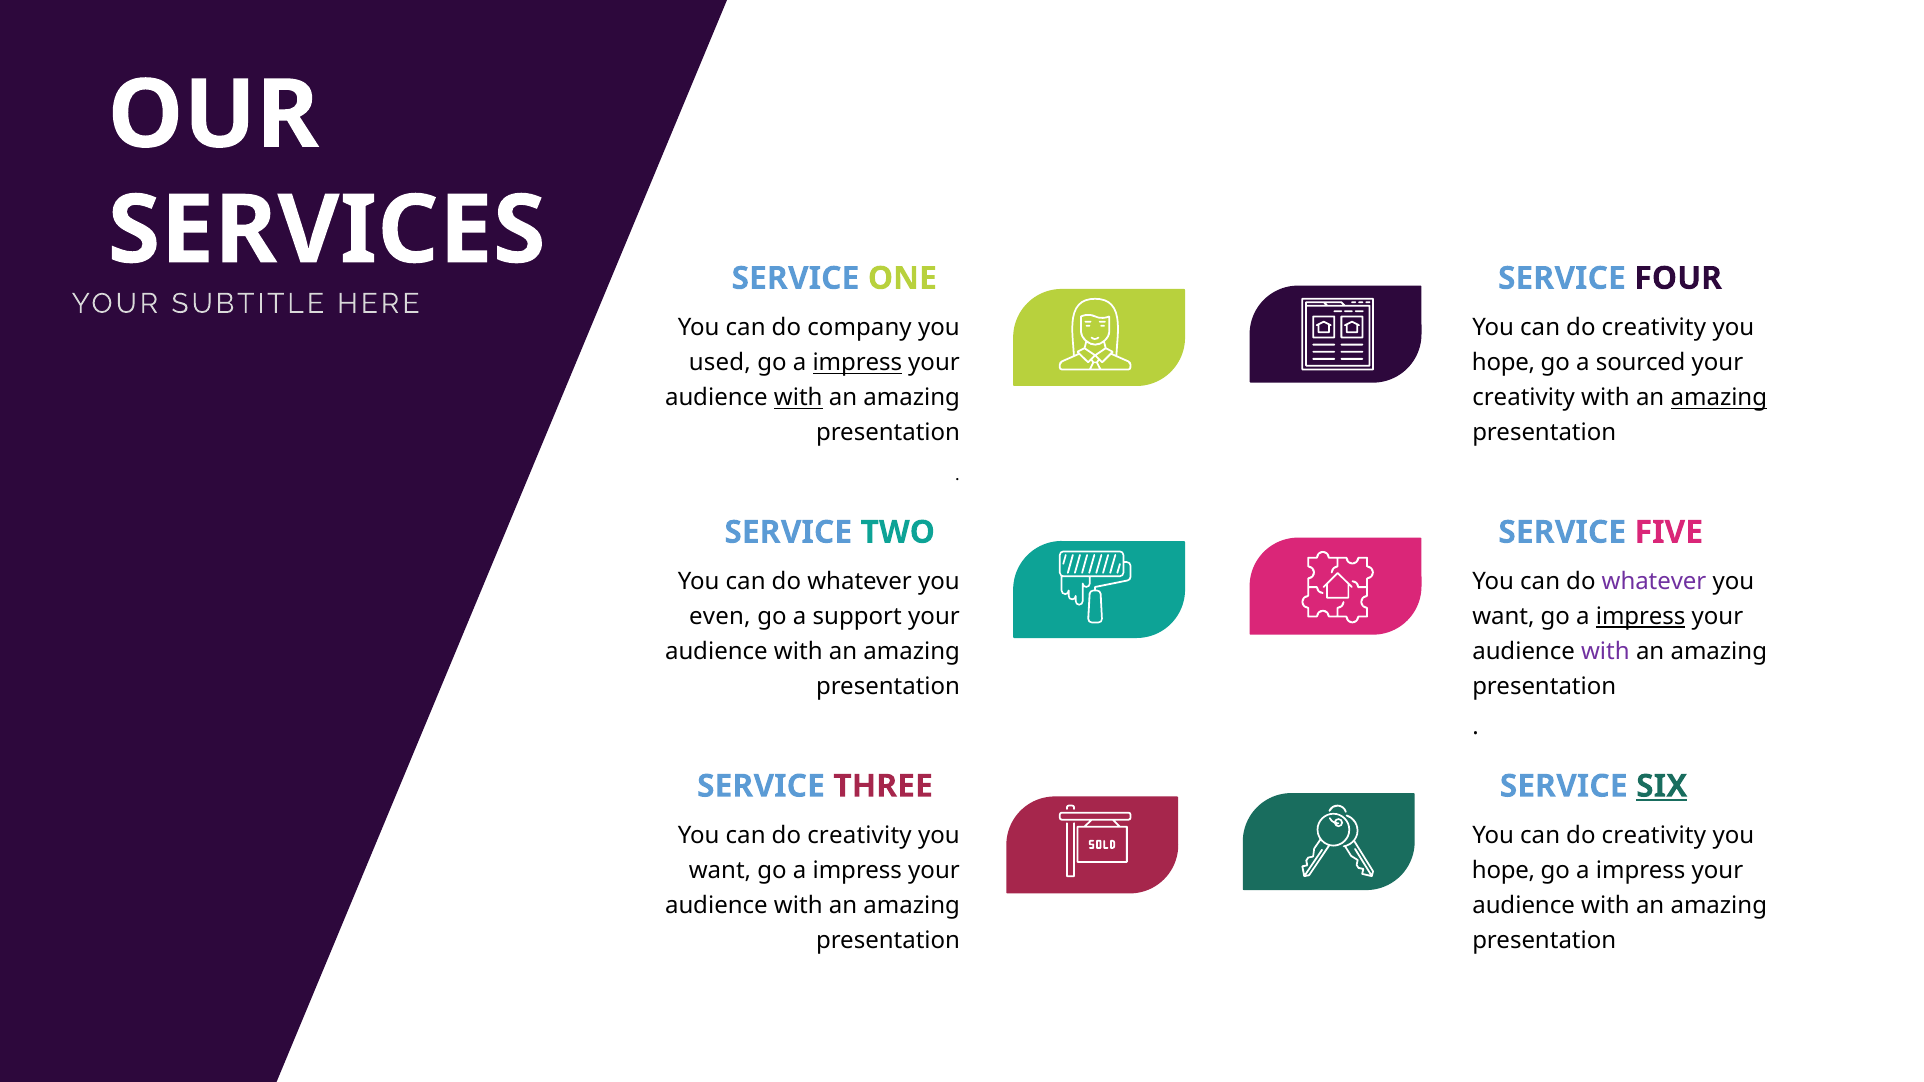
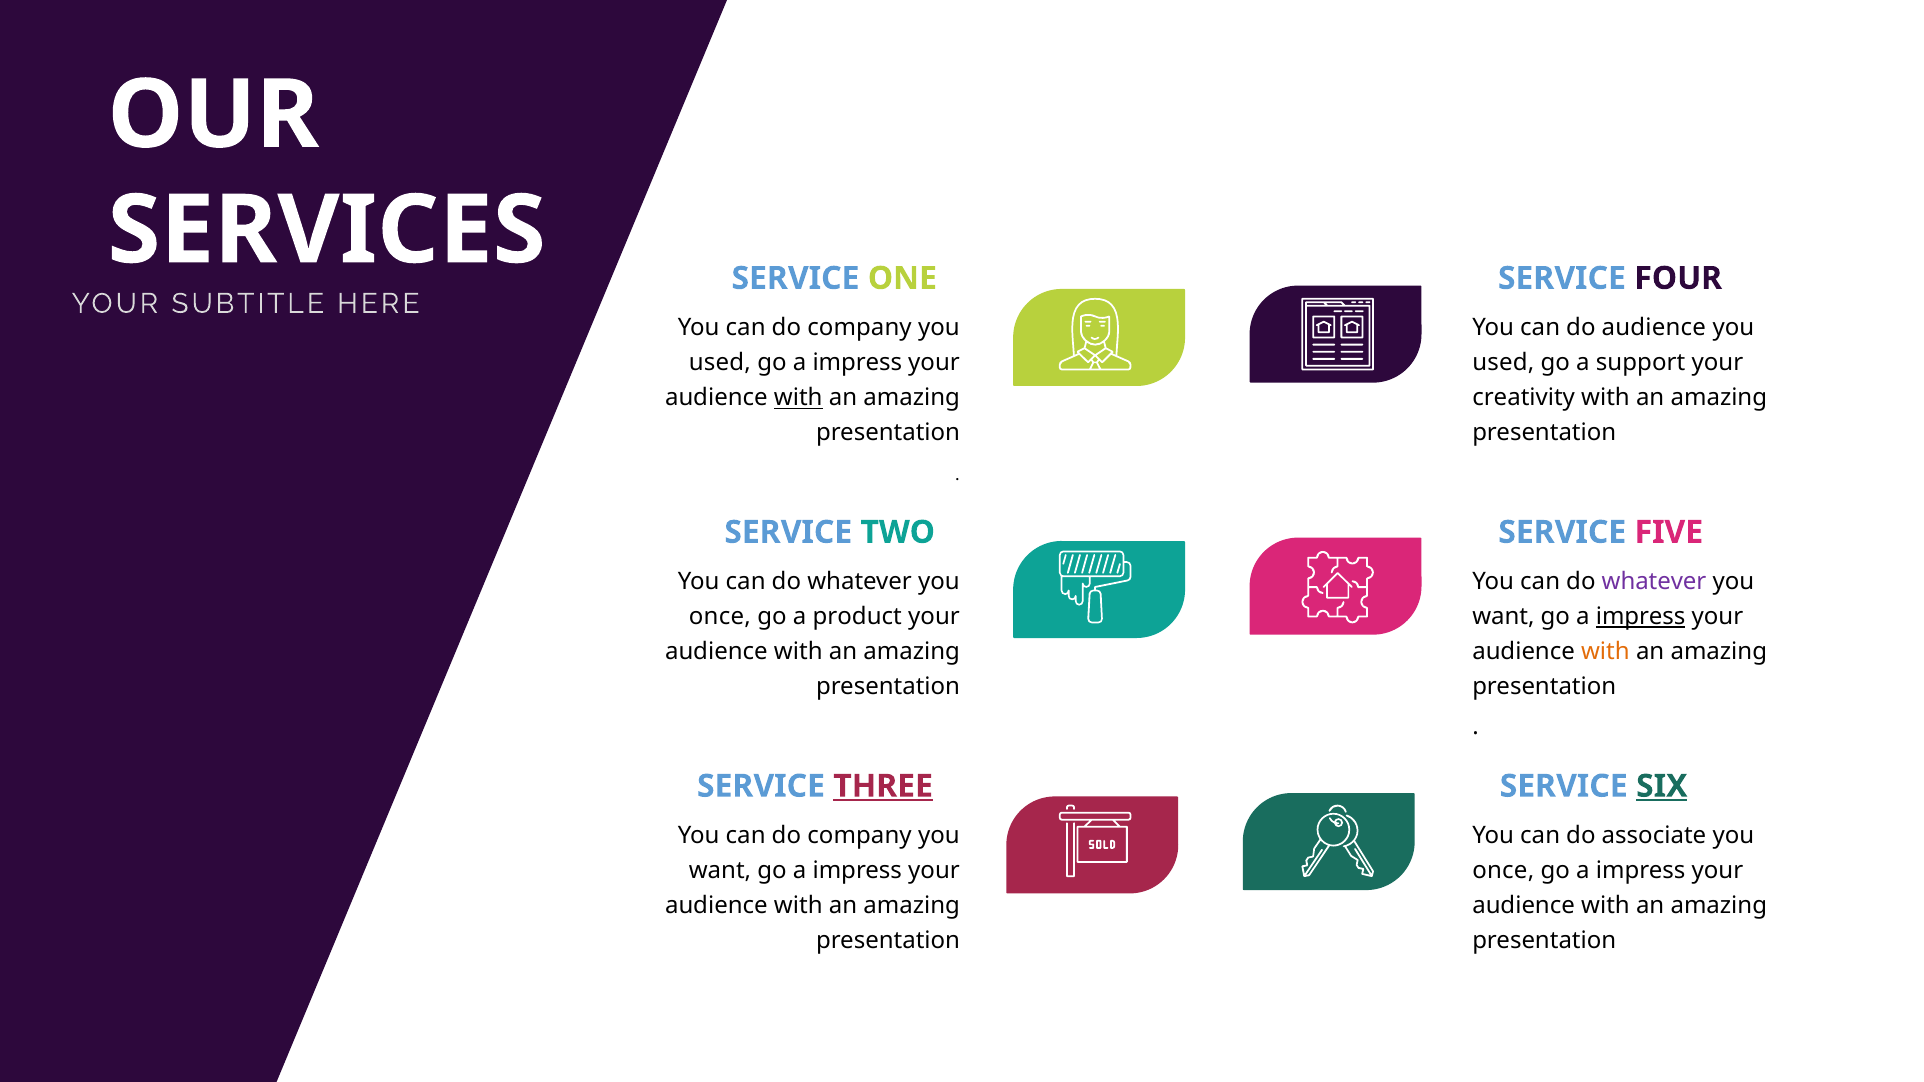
creativity at (1654, 328): creativity -> audience
impress at (857, 363) underline: present -> none
hope at (1504, 363): hope -> used
sourced: sourced -> support
amazing at (1719, 398) underline: present -> none
even at (720, 617): even -> once
support: support -> product
with at (1605, 652) colour: purple -> orange
THREE underline: none -> present
creativity at (859, 836): creativity -> company
creativity at (1654, 836): creativity -> associate
hope at (1504, 871): hope -> once
